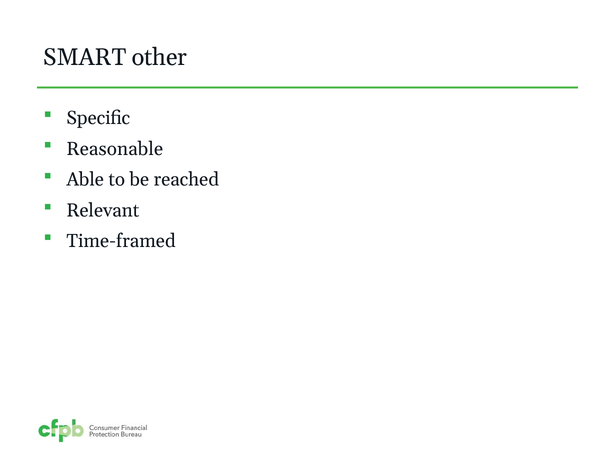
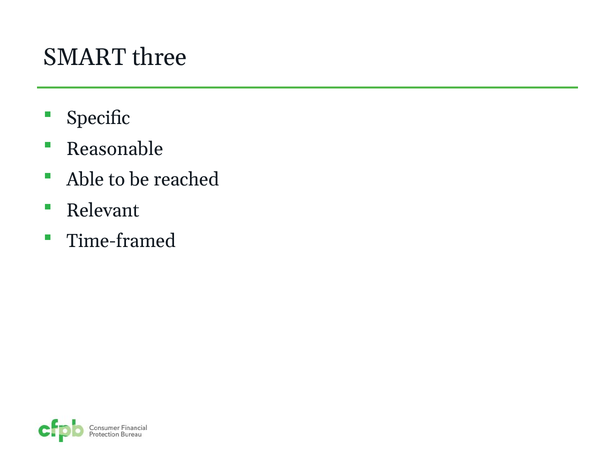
other: other -> three
